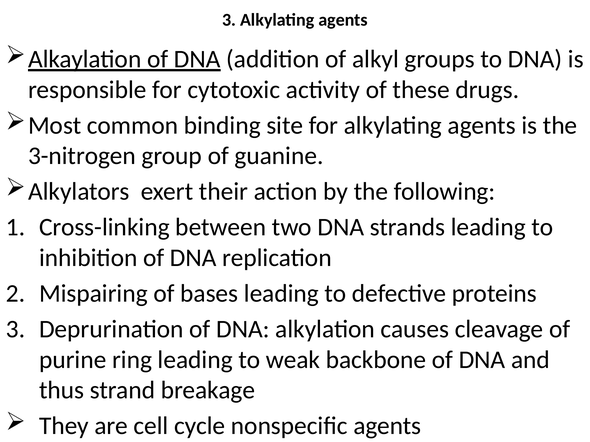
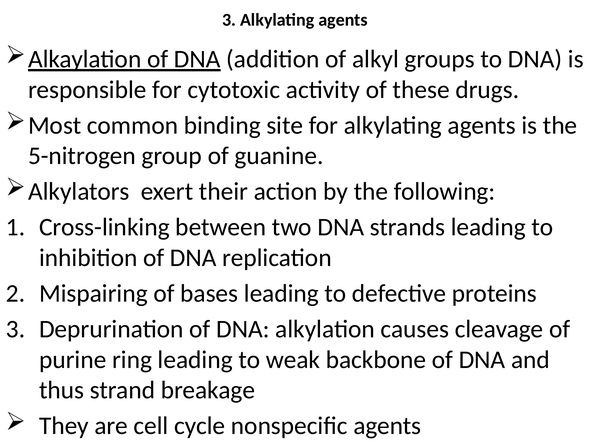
3-nitrogen: 3-nitrogen -> 5-nitrogen
